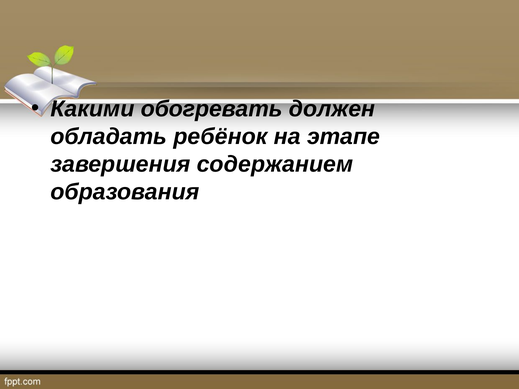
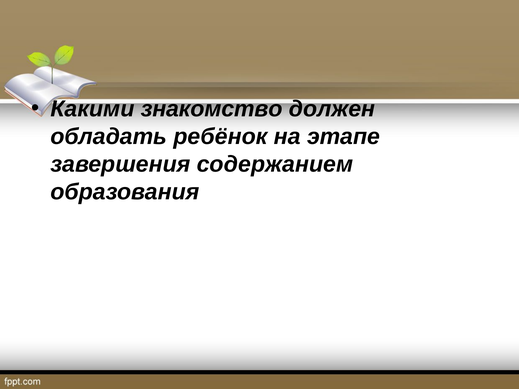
обогревать: обогревать -> знакомство
